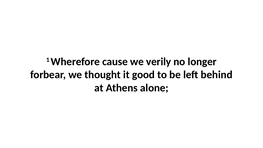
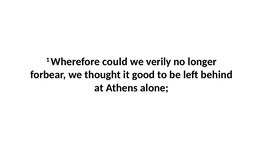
cause: cause -> could
